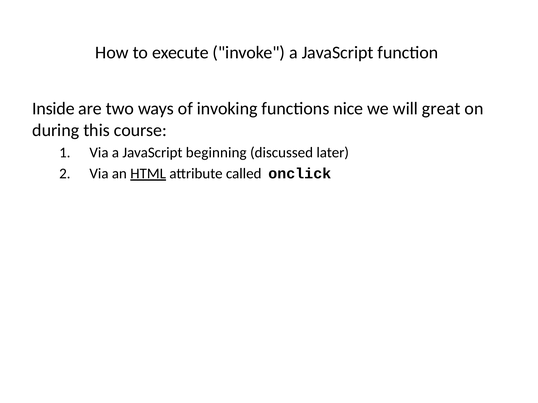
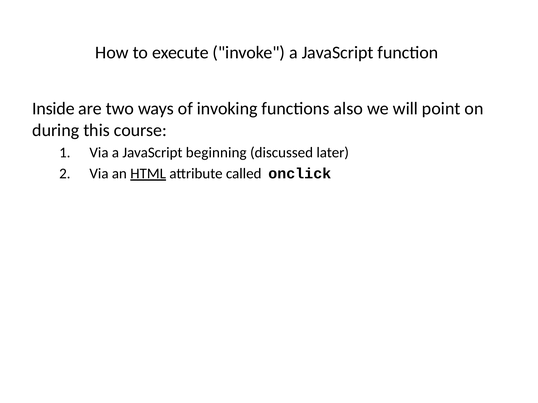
nice: nice -> also
great: great -> point
